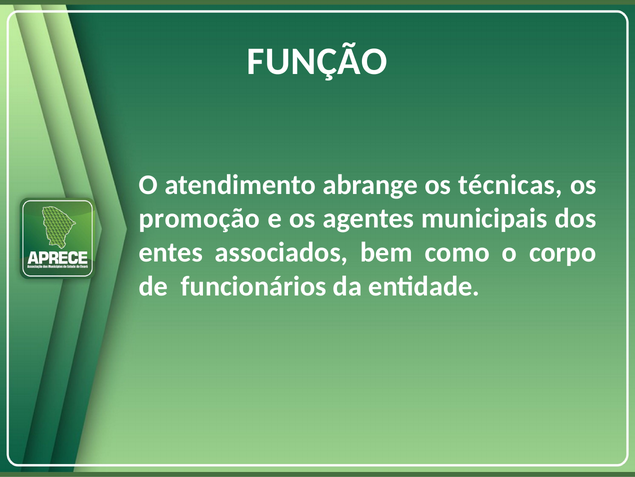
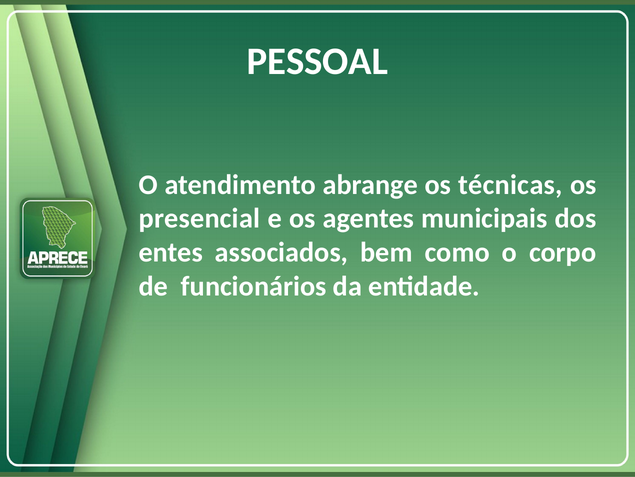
FUNÇÃO: FUNÇÃO -> PESSOAL
promoção: promoção -> presencial
